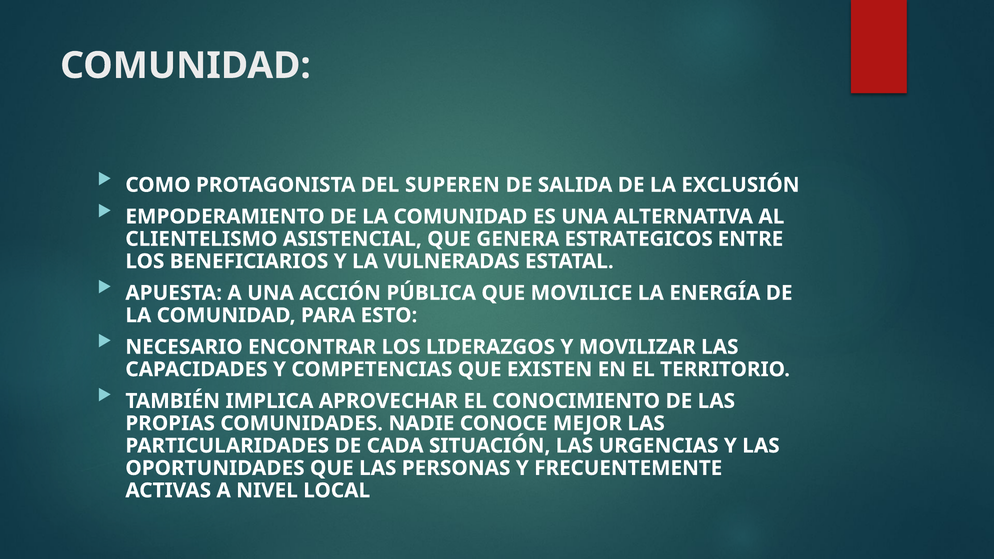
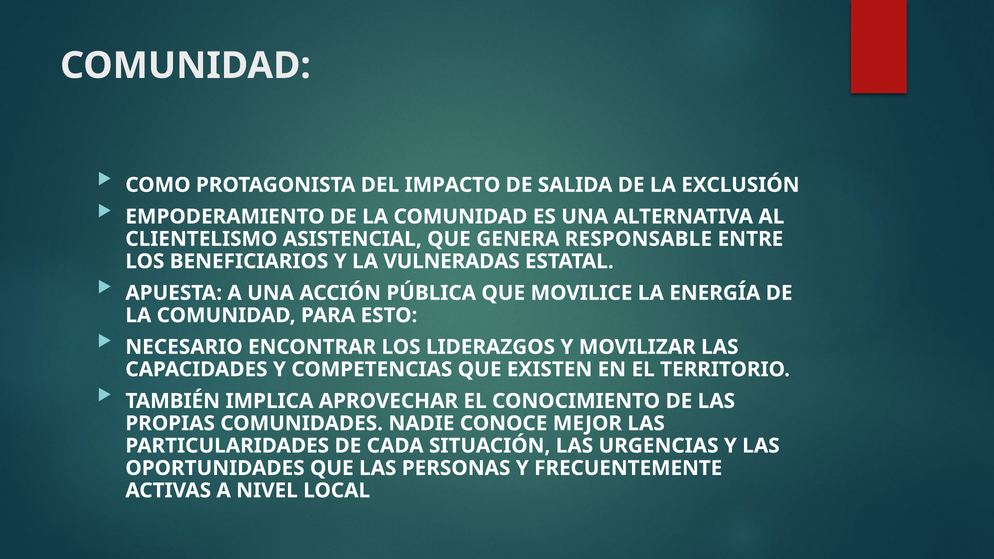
SUPEREN: SUPEREN -> IMPACTO
ESTRATEGICOS: ESTRATEGICOS -> RESPONSABLE
